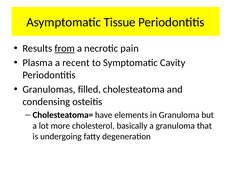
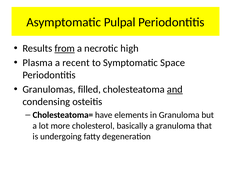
Tissue: Tissue -> Pulpal
pain: pain -> high
Cavity: Cavity -> Space
and underline: none -> present
